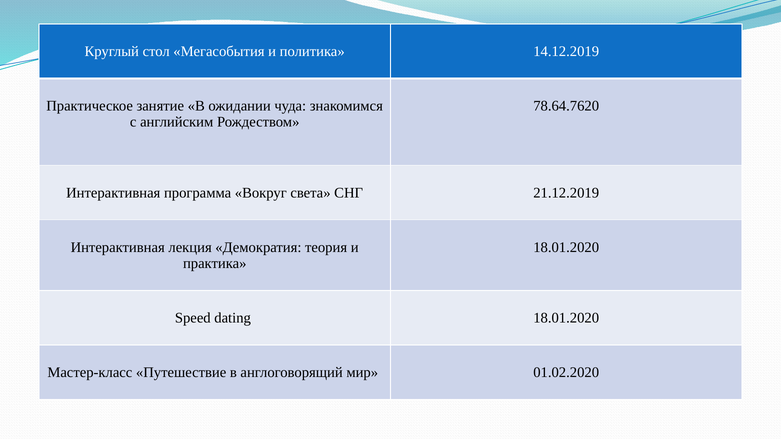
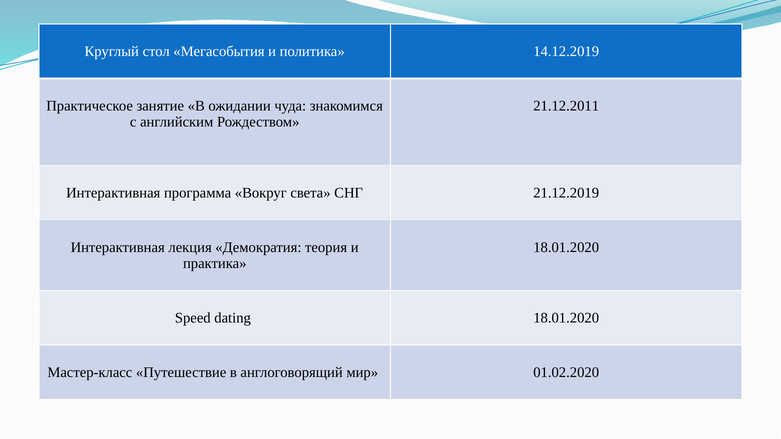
78.64.7620: 78.64.7620 -> 21.12.2011
